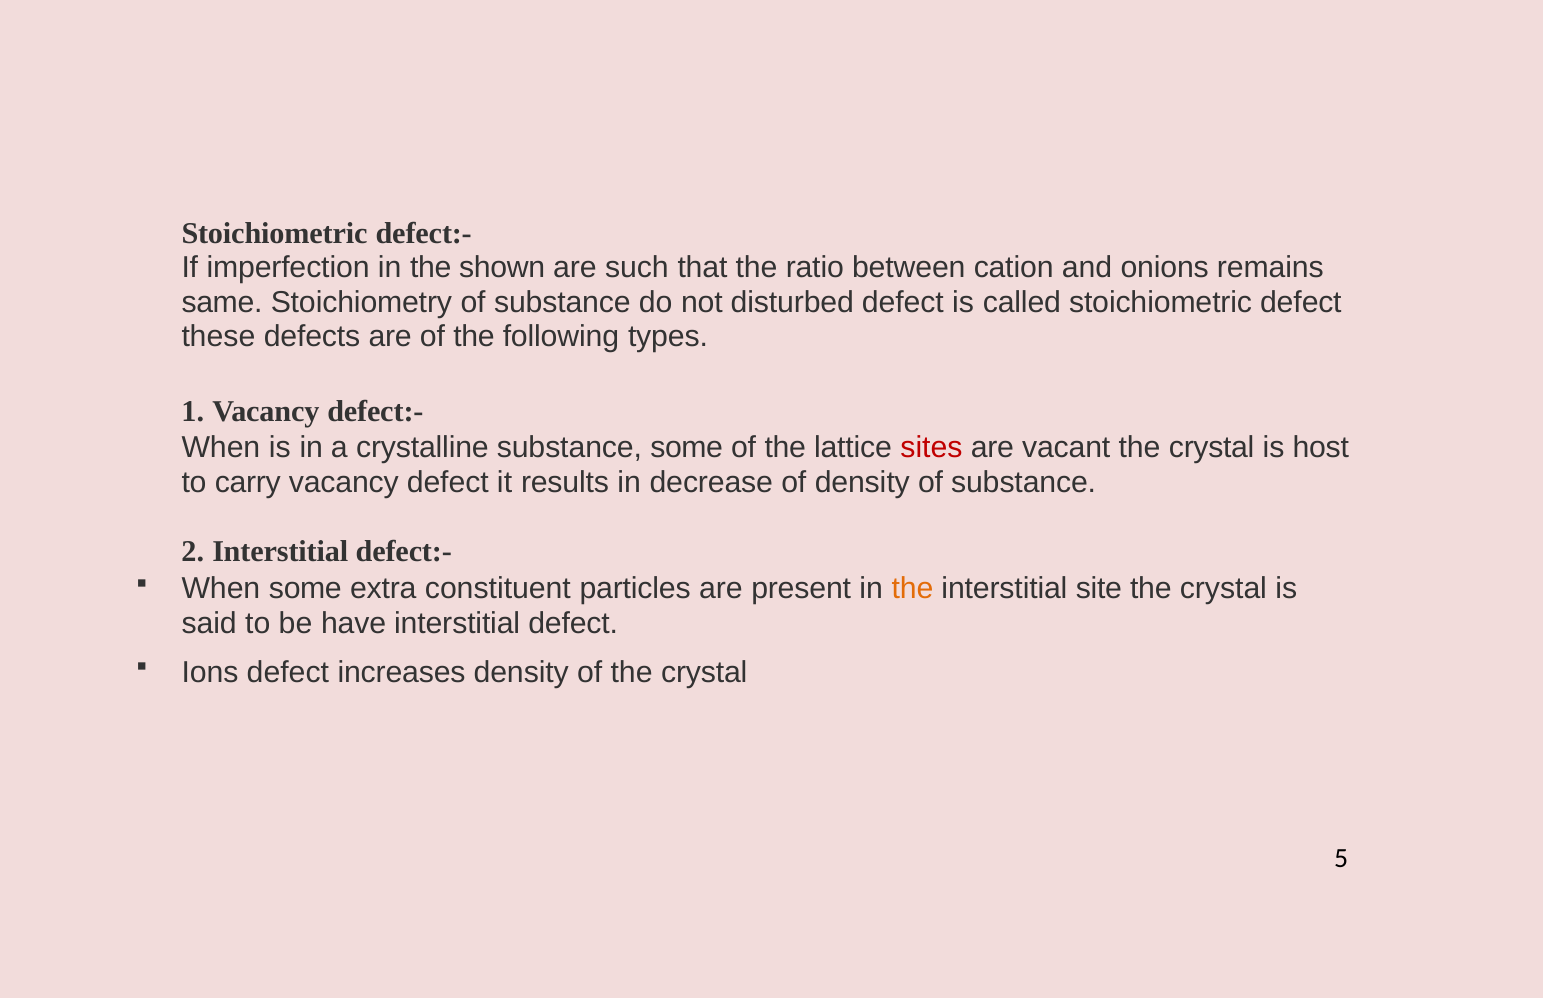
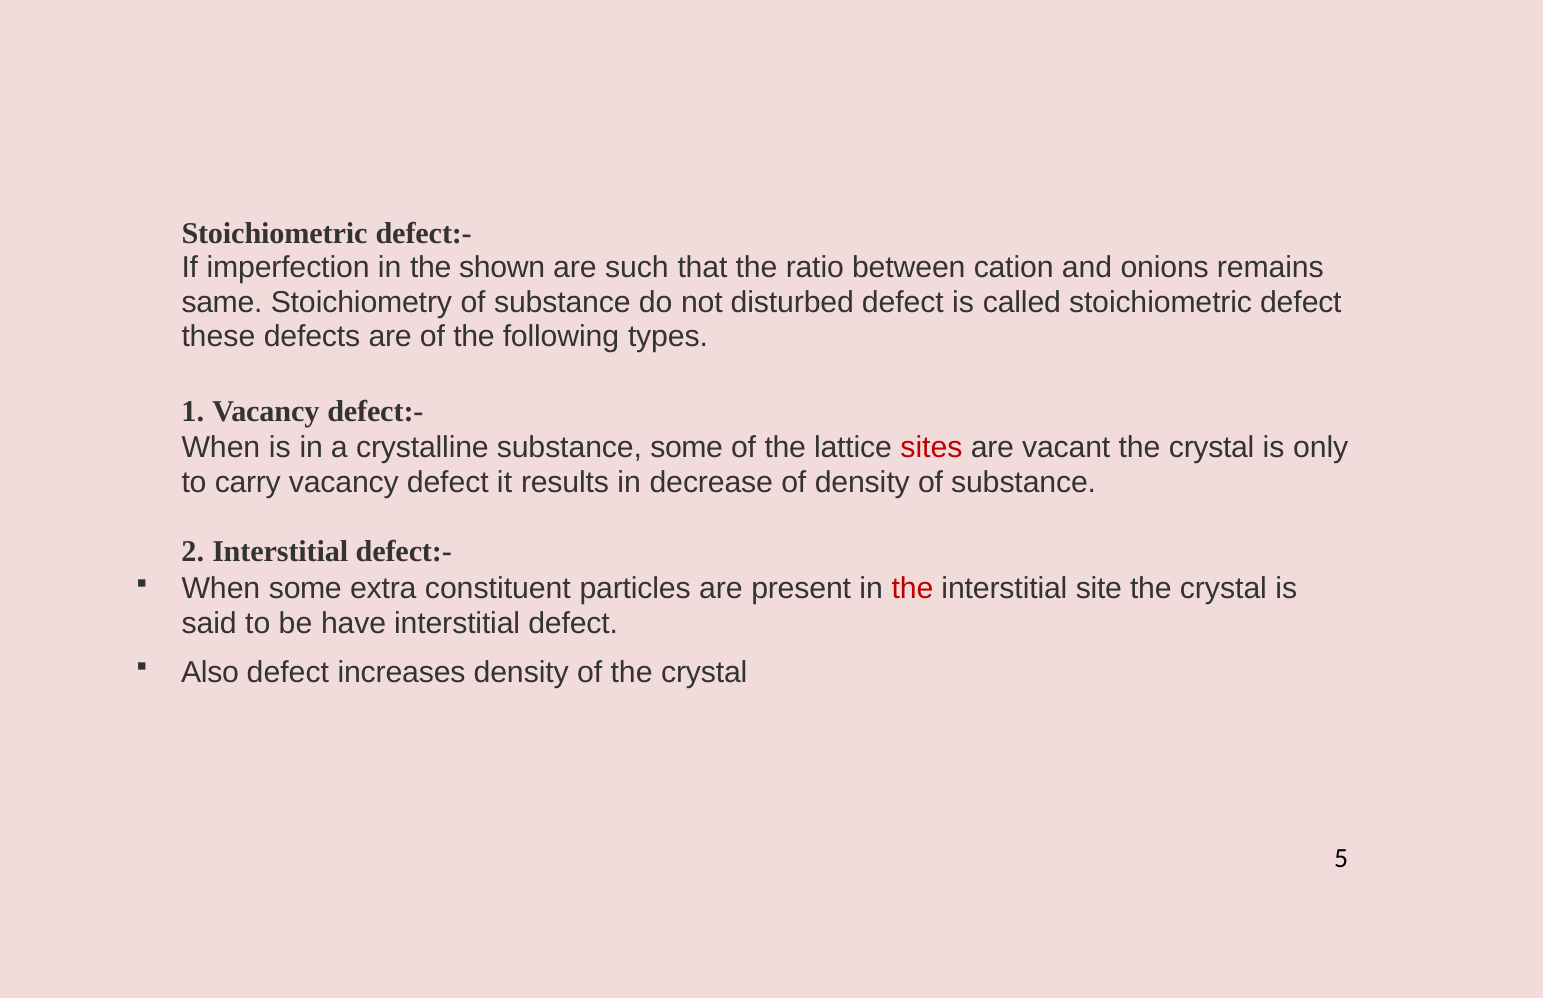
host: host -> only
the at (913, 589) colour: orange -> red
Ions: Ions -> Also
